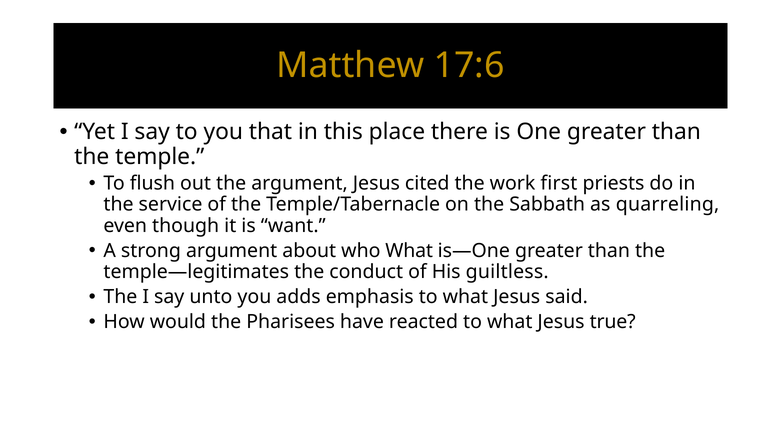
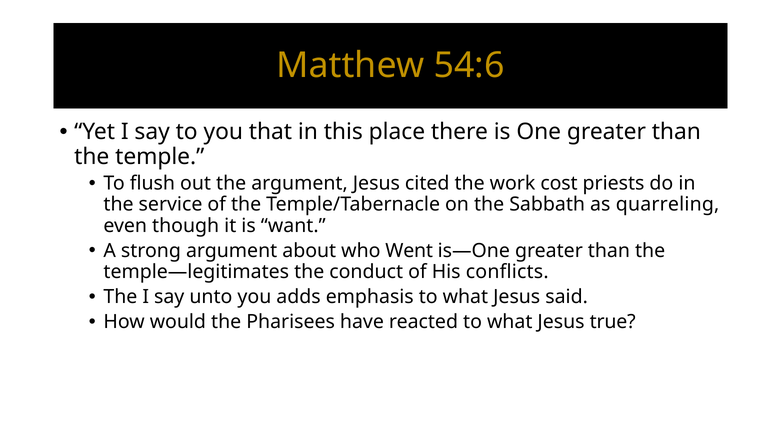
17:6: 17:6 -> 54:6
first: first -> cost
who What: What -> Went
guiltless: guiltless -> conflicts
